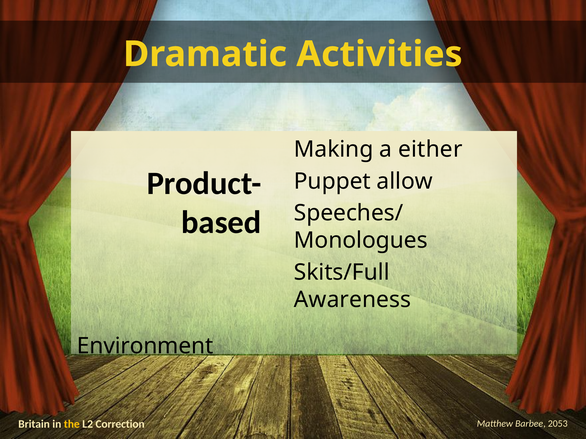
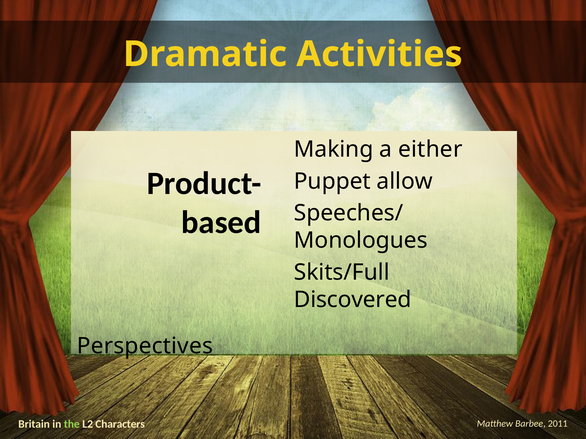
Awareness: Awareness -> Discovered
Environment: Environment -> Perspectives
the colour: yellow -> light green
Correction: Correction -> Characters
2053: 2053 -> 2011
